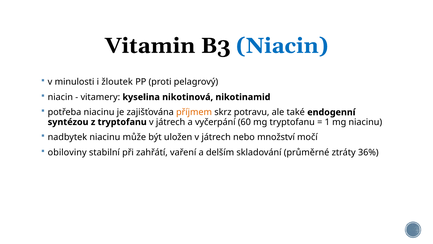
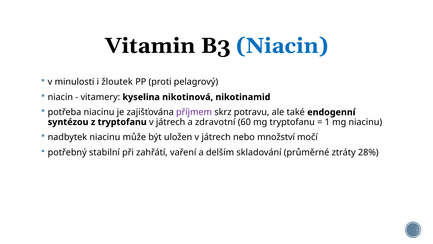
příjmem colour: orange -> purple
vyčerpání: vyčerpání -> zdravotní
obiloviny: obiloviny -> potřebný
36%: 36% -> 28%
